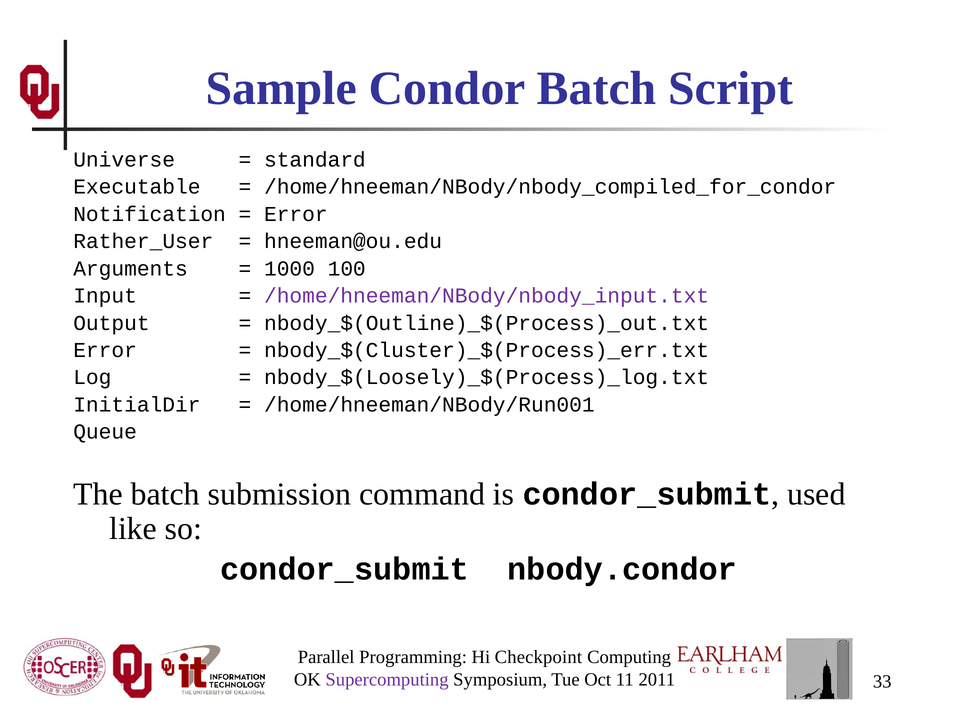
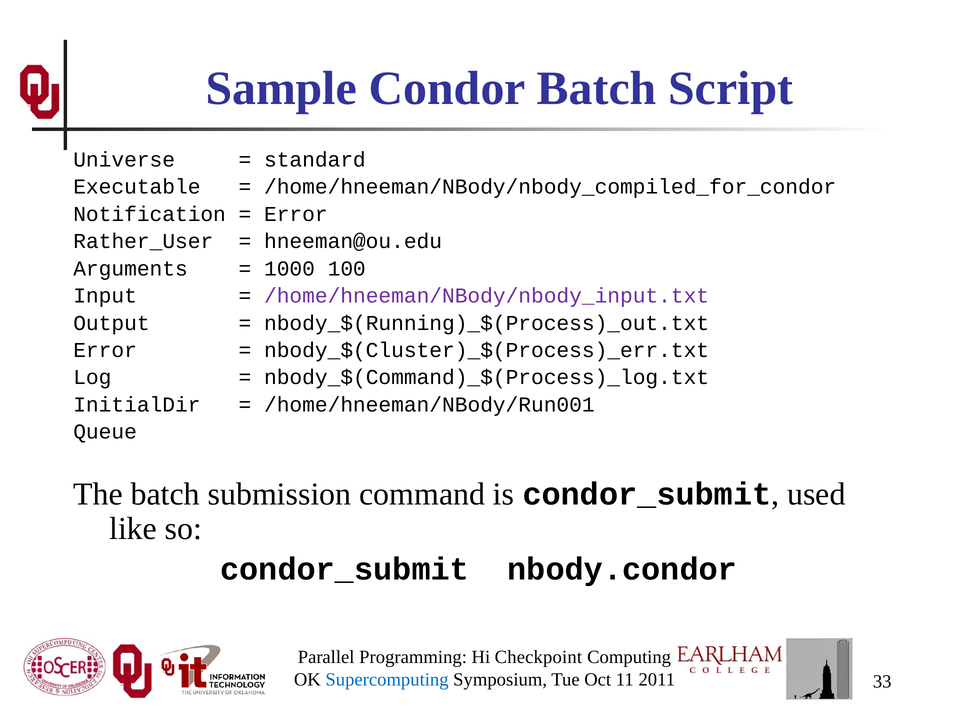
nbody_$(Outline)_$(Process)_out.txt: nbody_$(Outline)_$(Process)_out.txt -> nbody_$(Running)_$(Process)_out.txt
nbody_$(Loosely)_$(Process)_log.txt: nbody_$(Loosely)_$(Process)_log.txt -> nbody_$(Command)_$(Process)_log.txt
Supercomputing colour: purple -> blue
